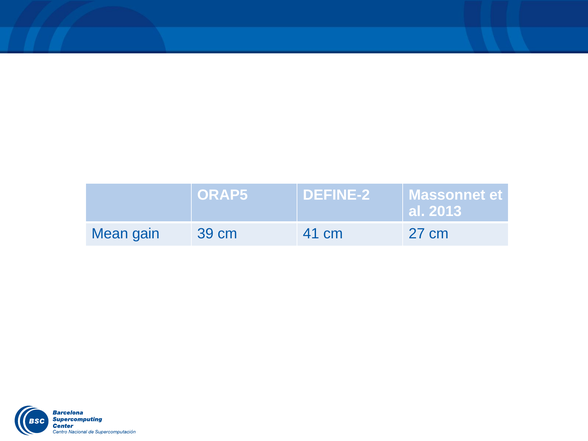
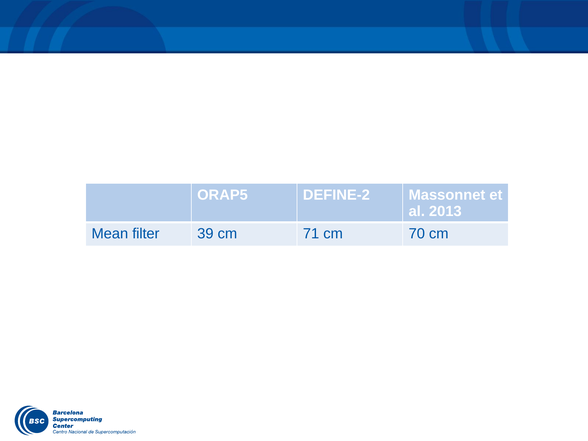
gain: gain -> filter
41: 41 -> 71
27: 27 -> 70
